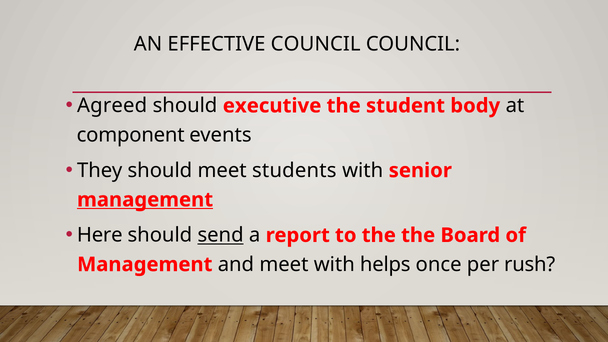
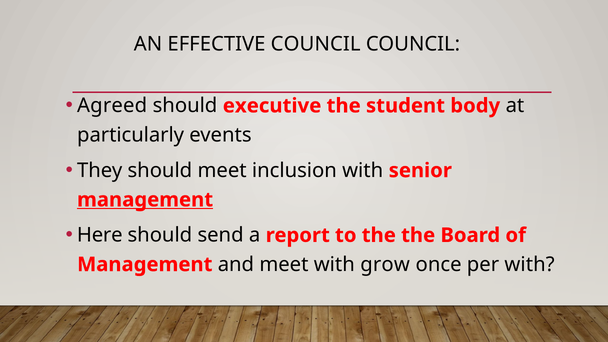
component: component -> particularly
students: students -> inclusion
send underline: present -> none
helps: helps -> grow
per rush: rush -> with
